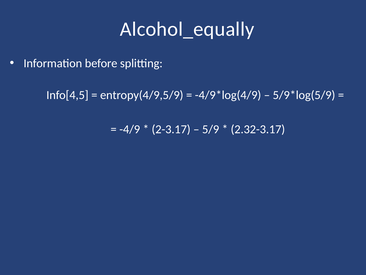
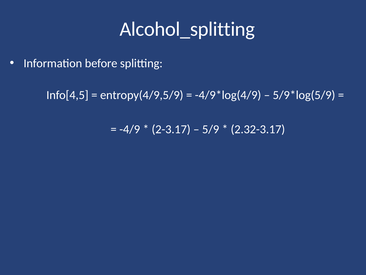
Alcohol_equally: Alcohol_equally -> Alcohol_splitting
